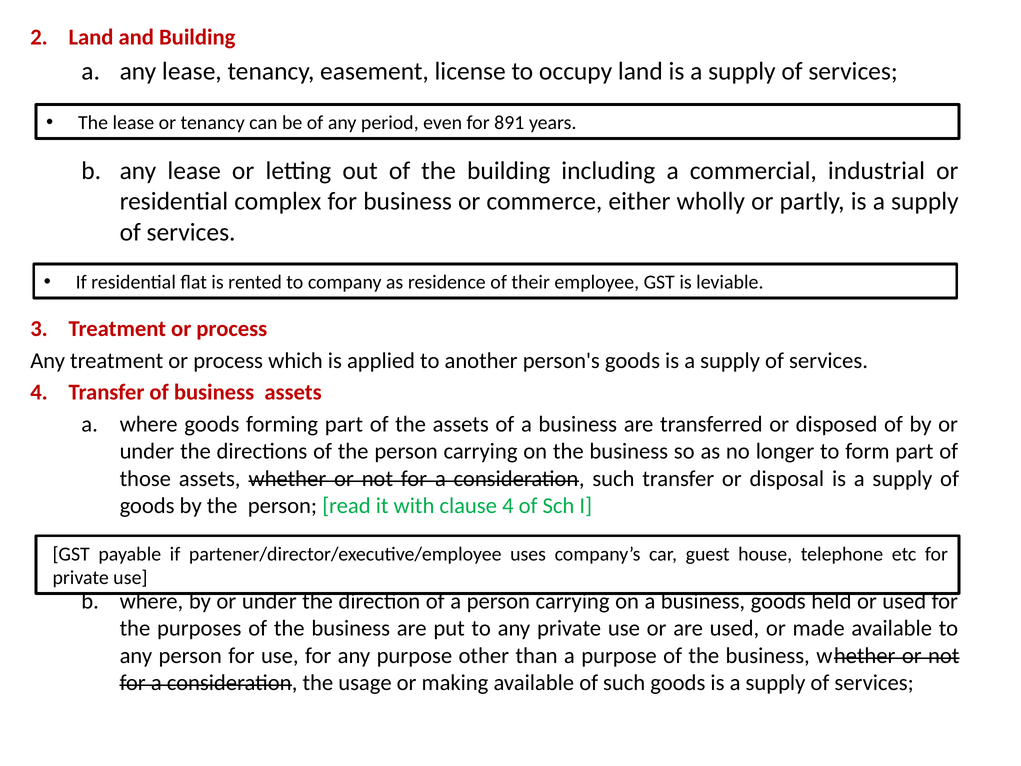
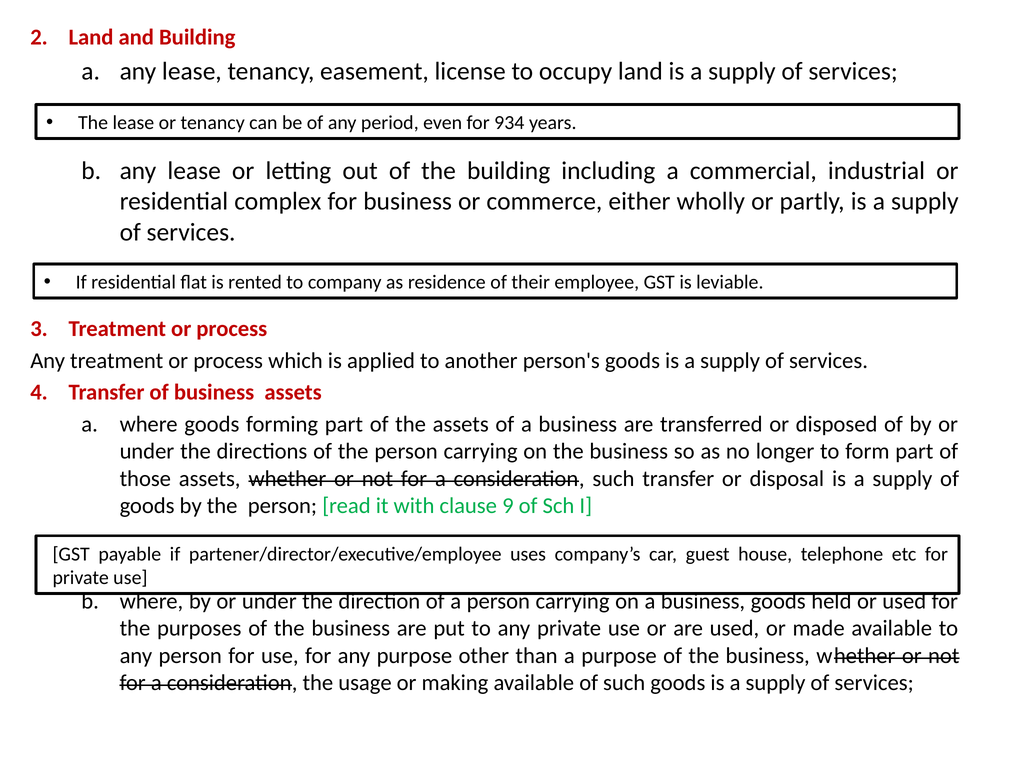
891: 891 -> 934
clause 4: 4 -> 9
